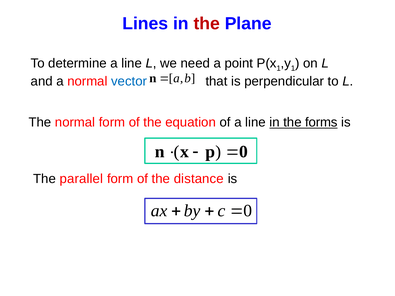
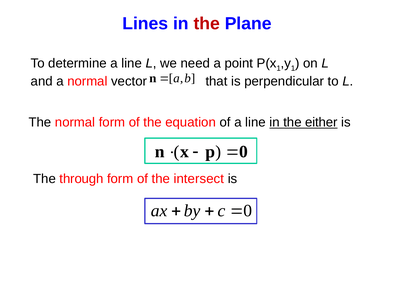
vector colour: blue -> black
forms: forms -> either
parallel: parallel -> through
distance: distance -> intersect
